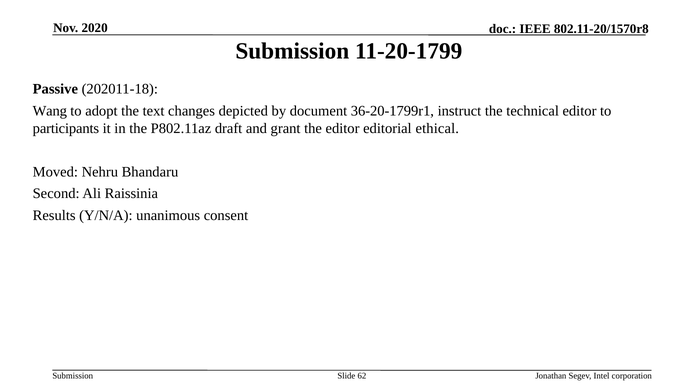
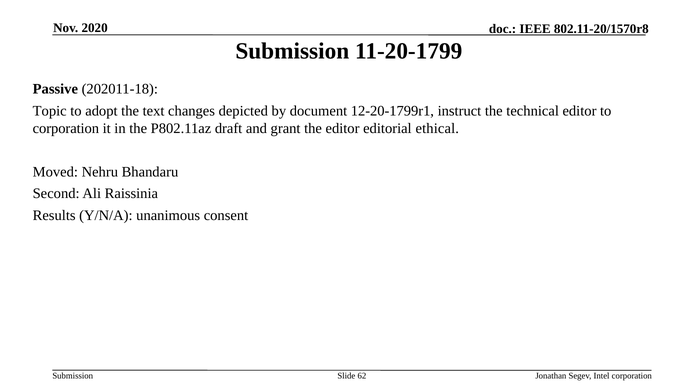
Wang: Wang -> Topic
36-20-1799r1: 36-20-1799r1 -> 12-20-1799r1
participants at (66, 128): participants -> corporation
